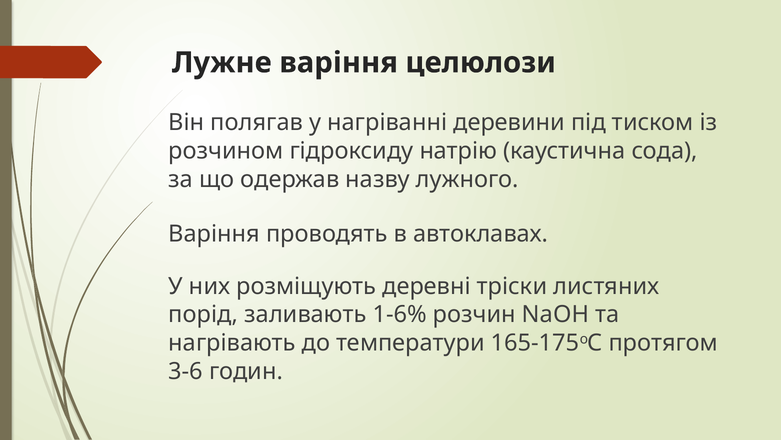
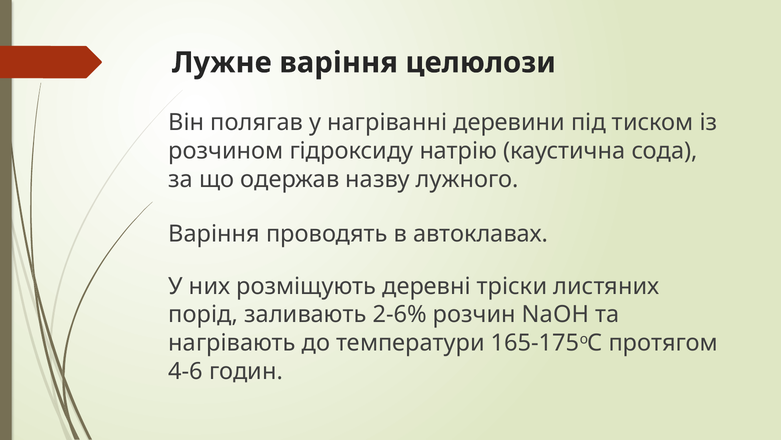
1-6%: 1-6% -> 2-6%
3-6: 3-6 -> 4-6
